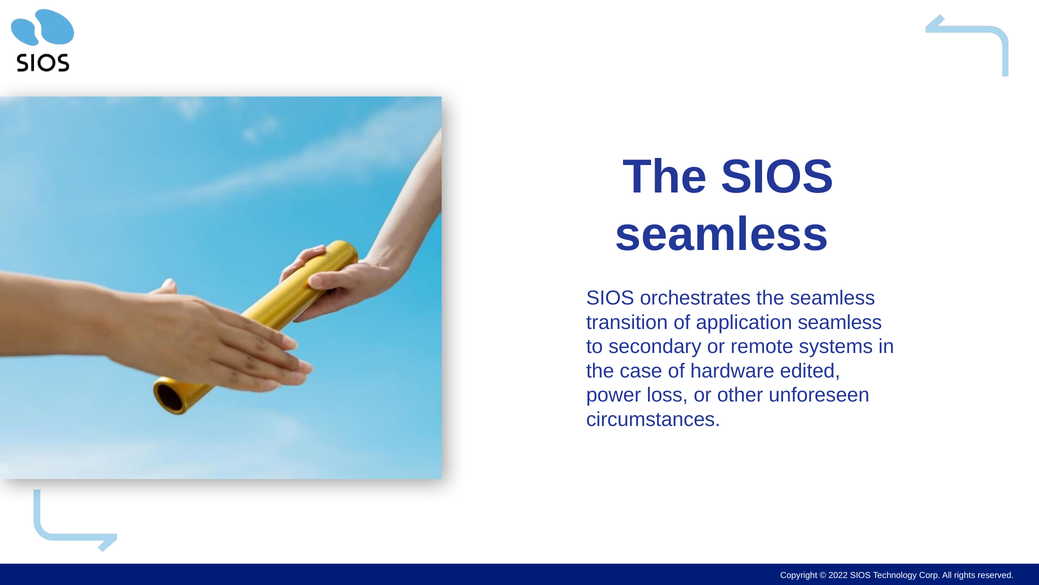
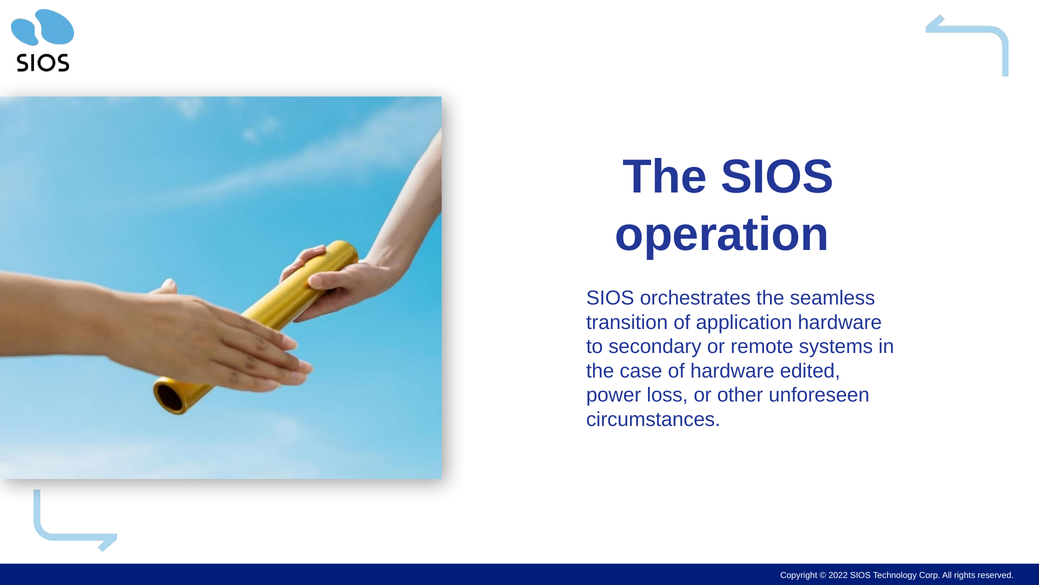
seamless at (722, 234): seamless -> operation
application seamless: seamless -> hardware
